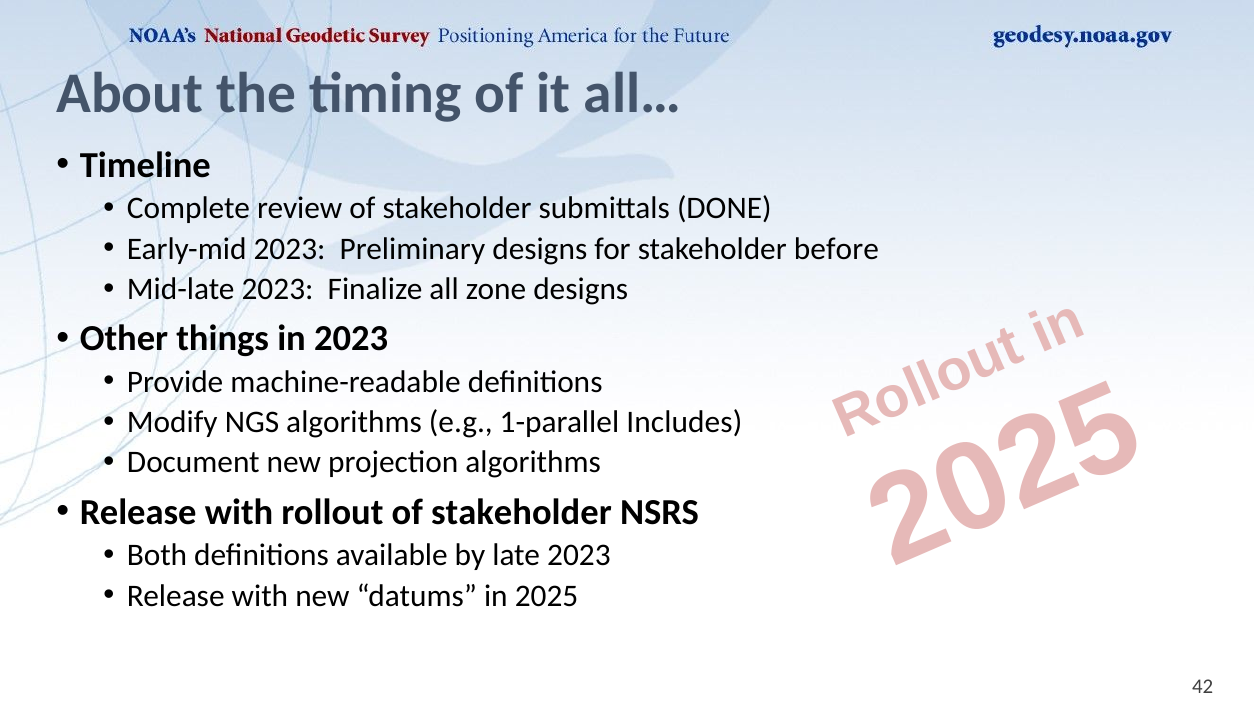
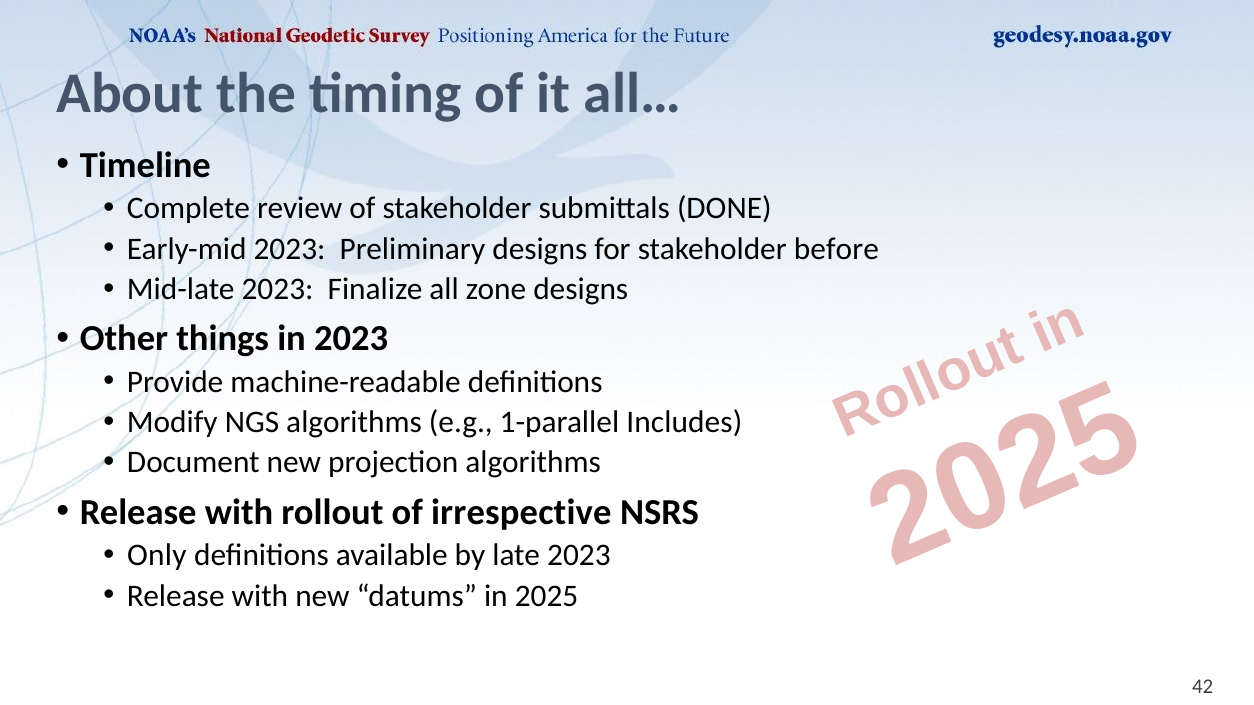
rollout of stakeholder: stakeholder -> irrespective
Both: Both -> Only
